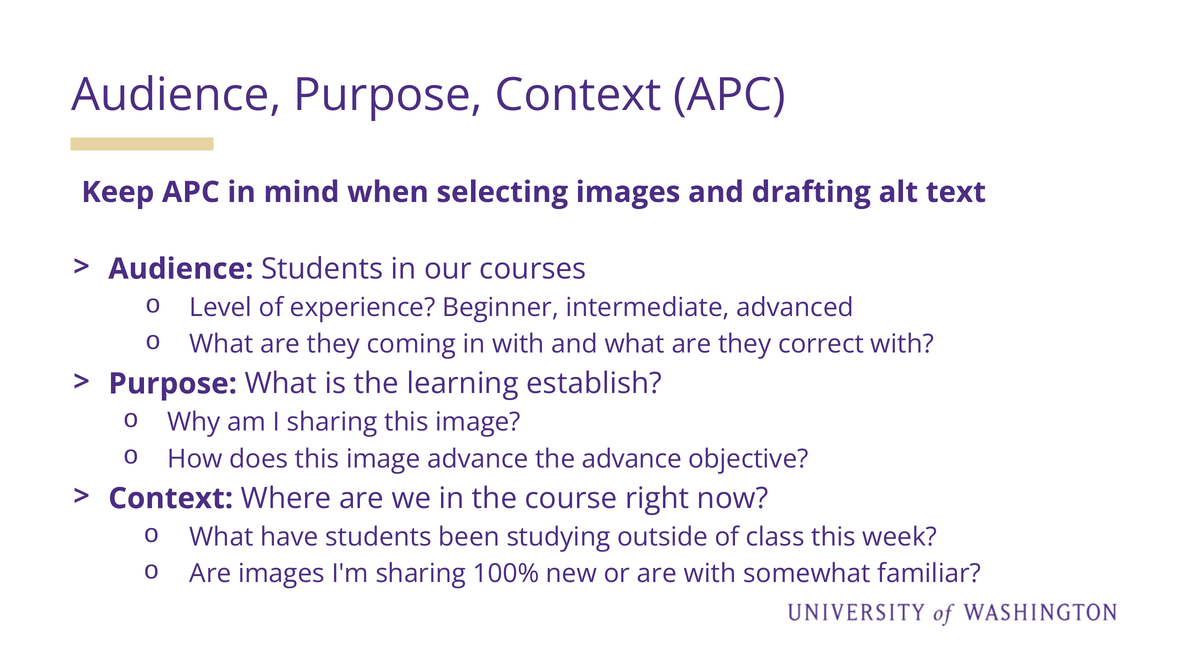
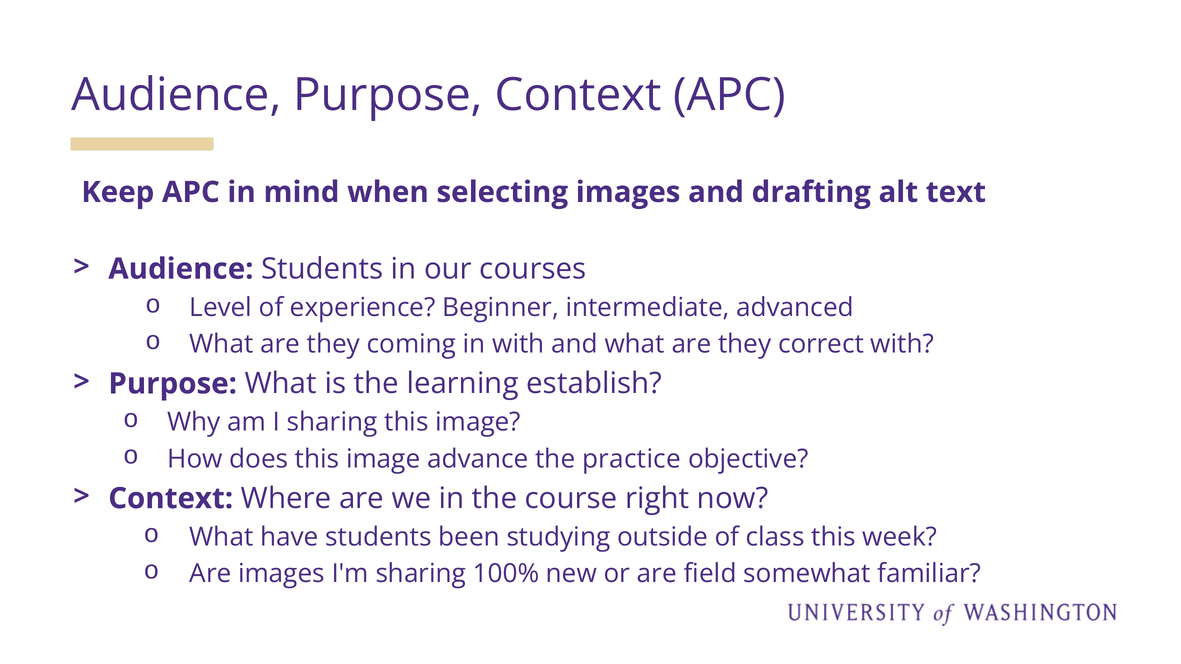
the advance: advance -> practice
are with: with -> field
